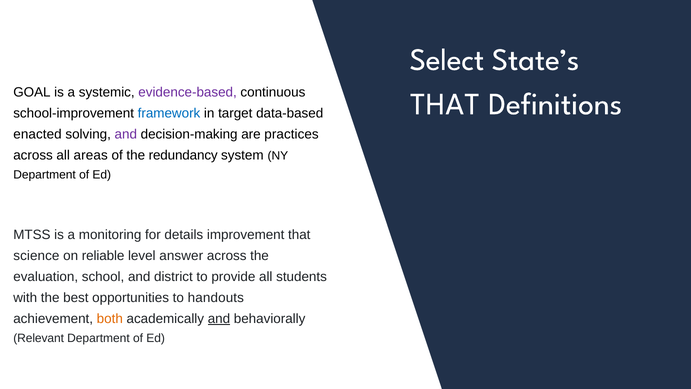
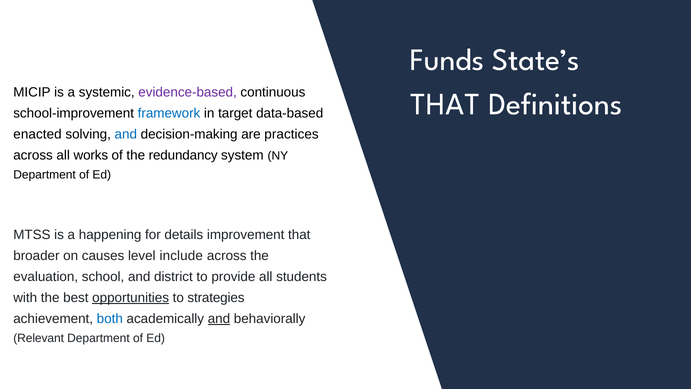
Select: Select -> Funds
GOAL: GOAL -> MICIP
and at (126, 134) colour: purple -> blue
areas: areas -> works
monitoring: monitoring -> happening
science: science -> broader
reliable: reliable -> causes
answer: answer -> include
opportunities underline: none -> present
handouts: handouts -> strategies
both colour: orange -> blue
